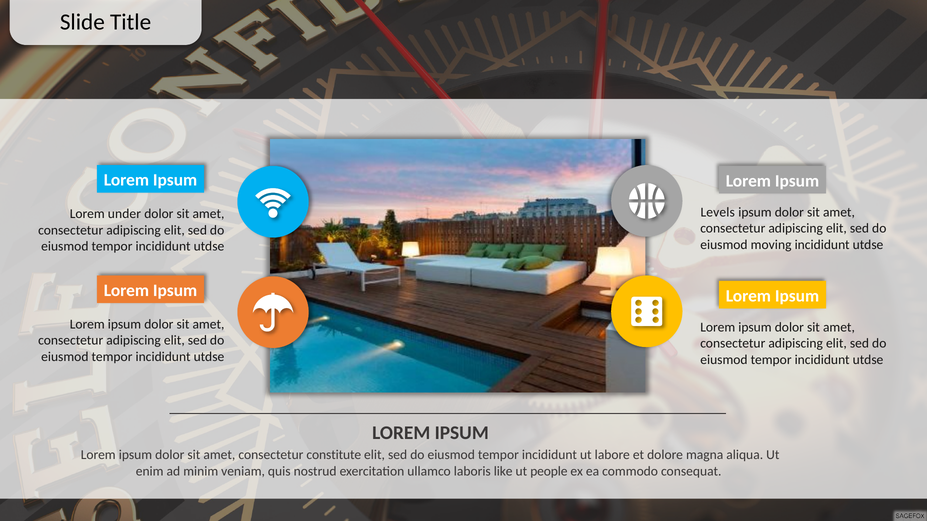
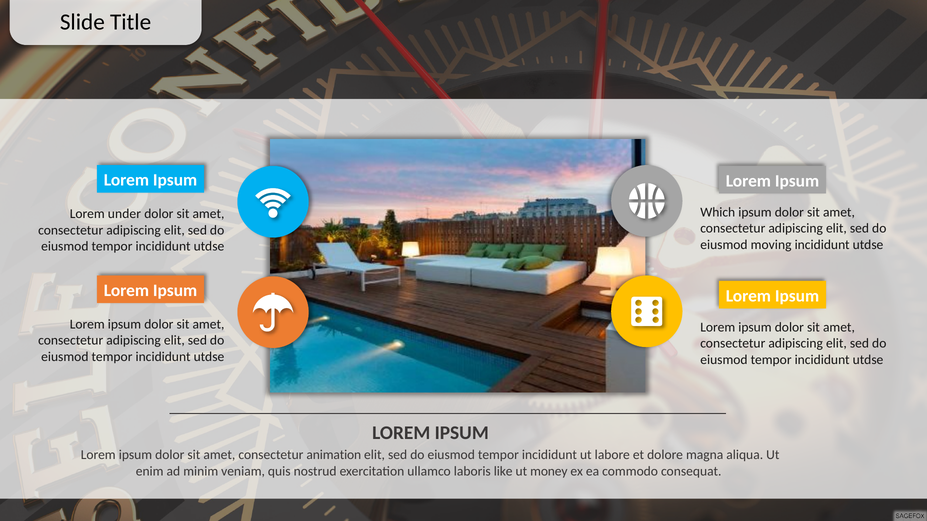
Levels: Levels -> Which
constitute: constitute -> animation
people: people -> money
